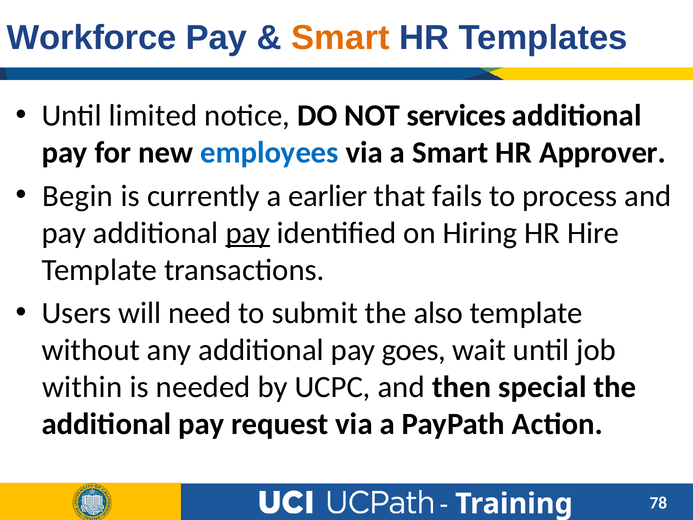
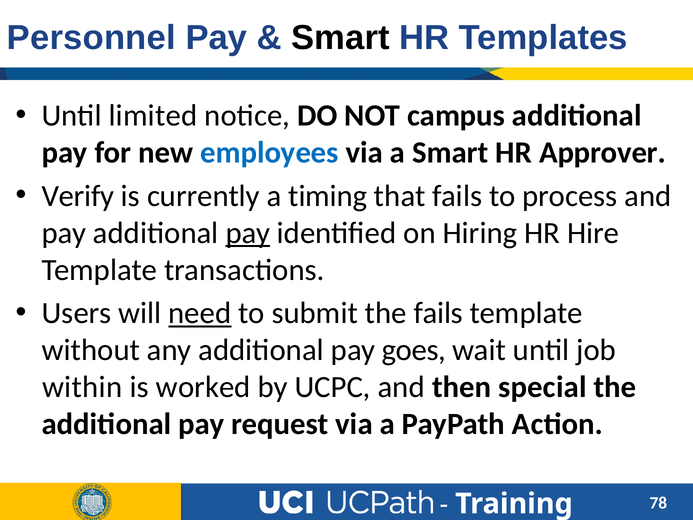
Workforce: Workforce -> Personnel
Smart at (341, 38) colour: orange -> black
services: services -> campus
Begin: Begin -> Verify
earlier: earlier -> timing
need underline: none -> present
the also: also -> fails
needed: needed -> worked
